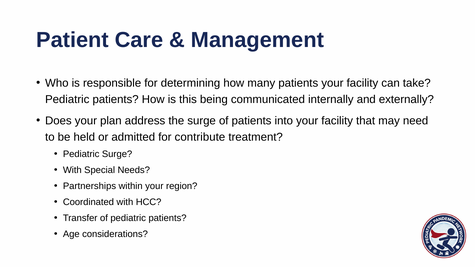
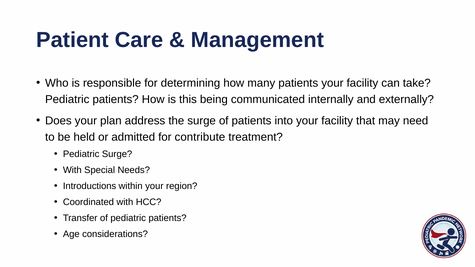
Partnerships: Partnerships -> Introductions
